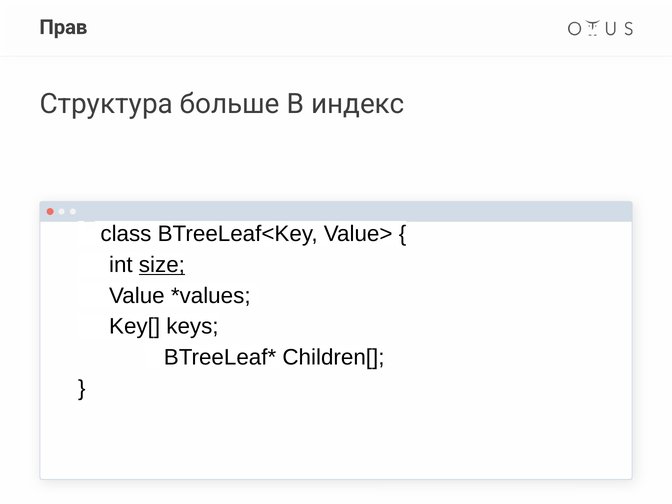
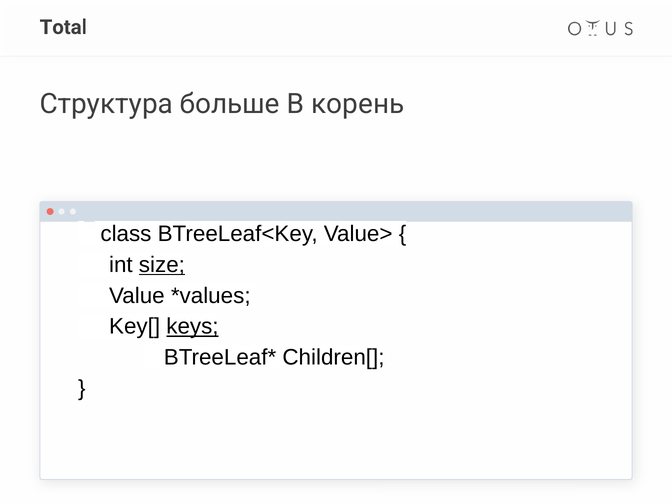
Прав: Прав -> Total
индекс: индекс -> корень
keys underline: none -> present
